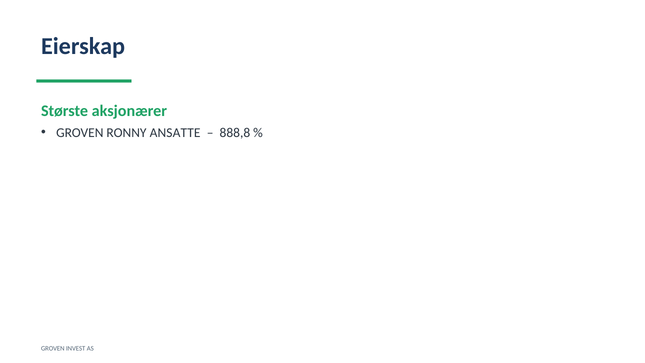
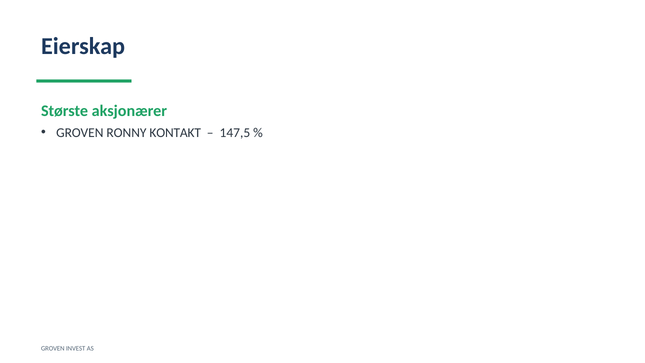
ANSATTE: ANSATTE -> KONTAKT
888,8: 888,8 -> 147,5
